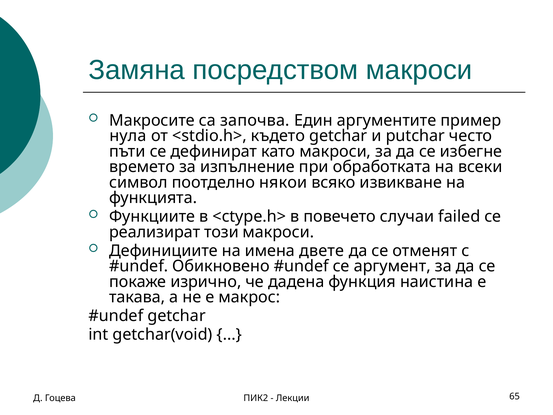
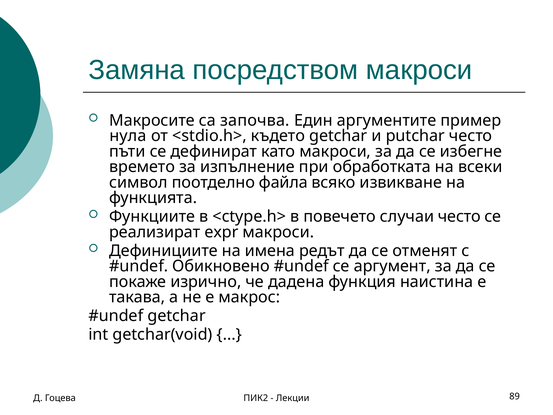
някои: някои -> файла
случаи failed: failed -> често
този: този -> expr
двете: двете -> редът
65: 65 -> 89
